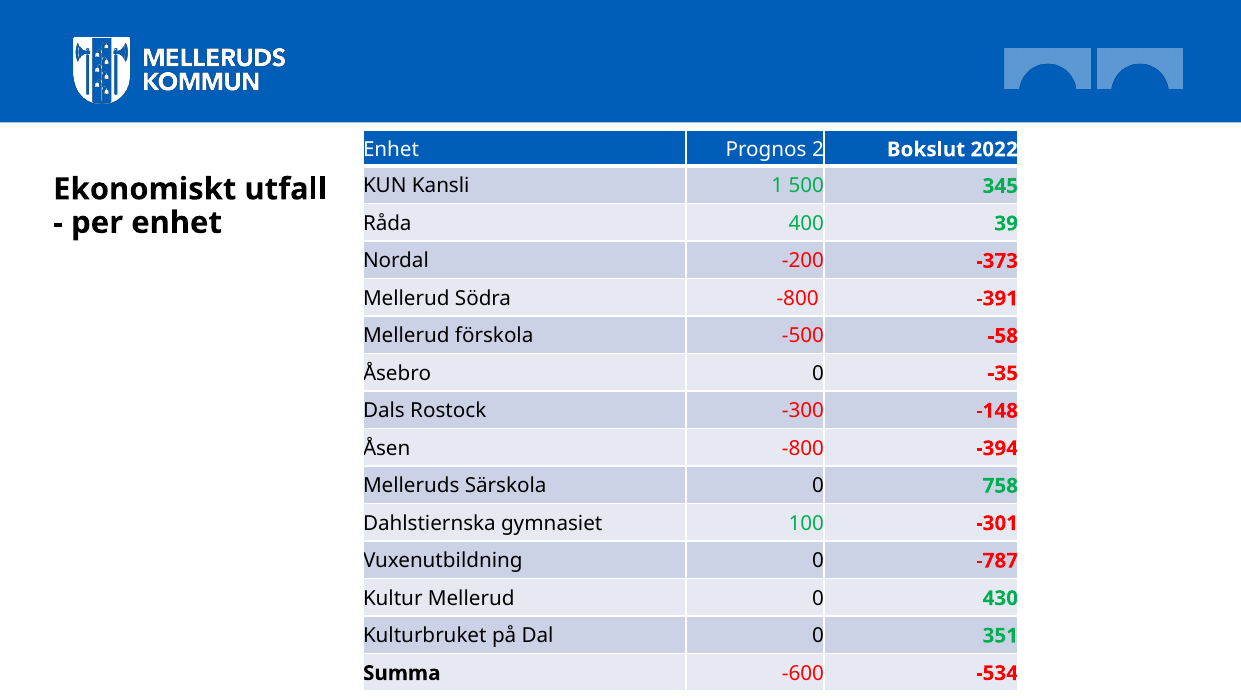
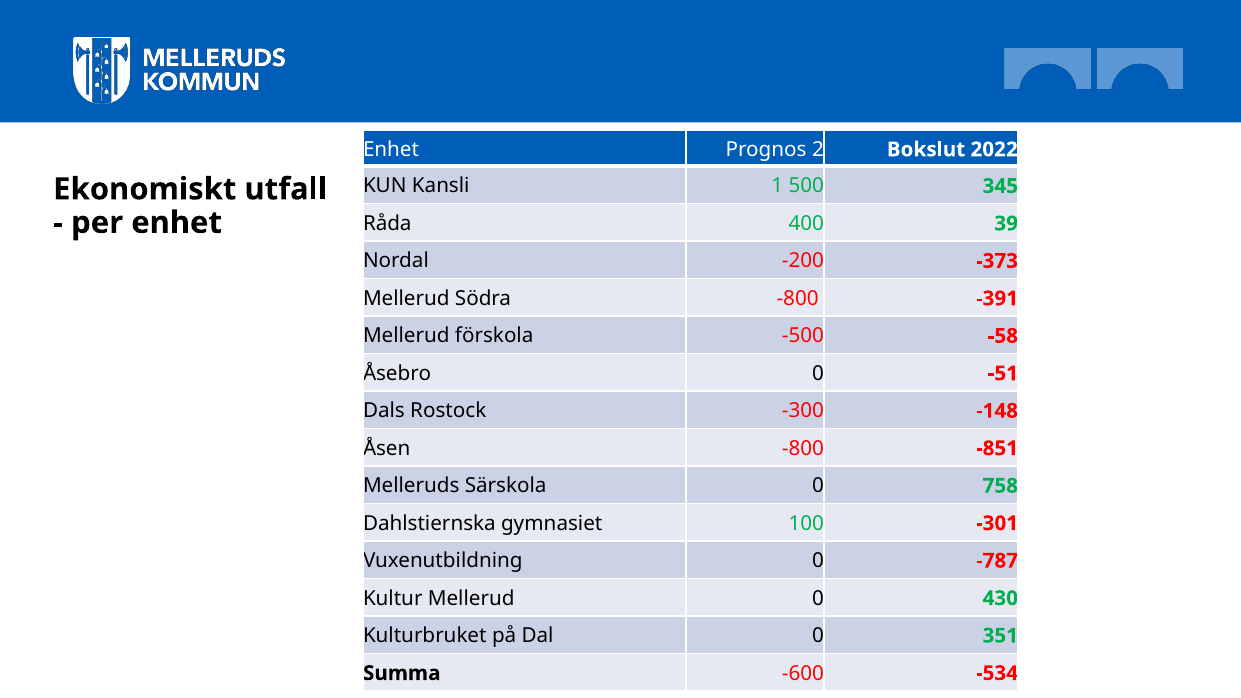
-35: -35 -> -51
-394: -394 -> -851
